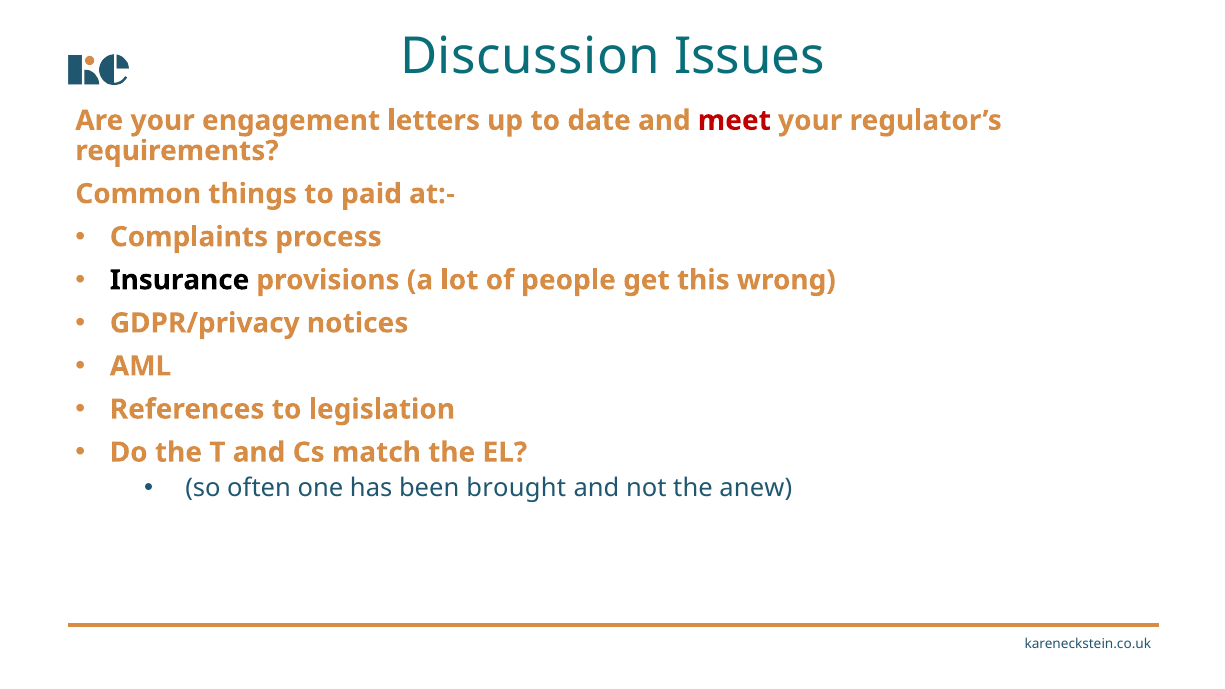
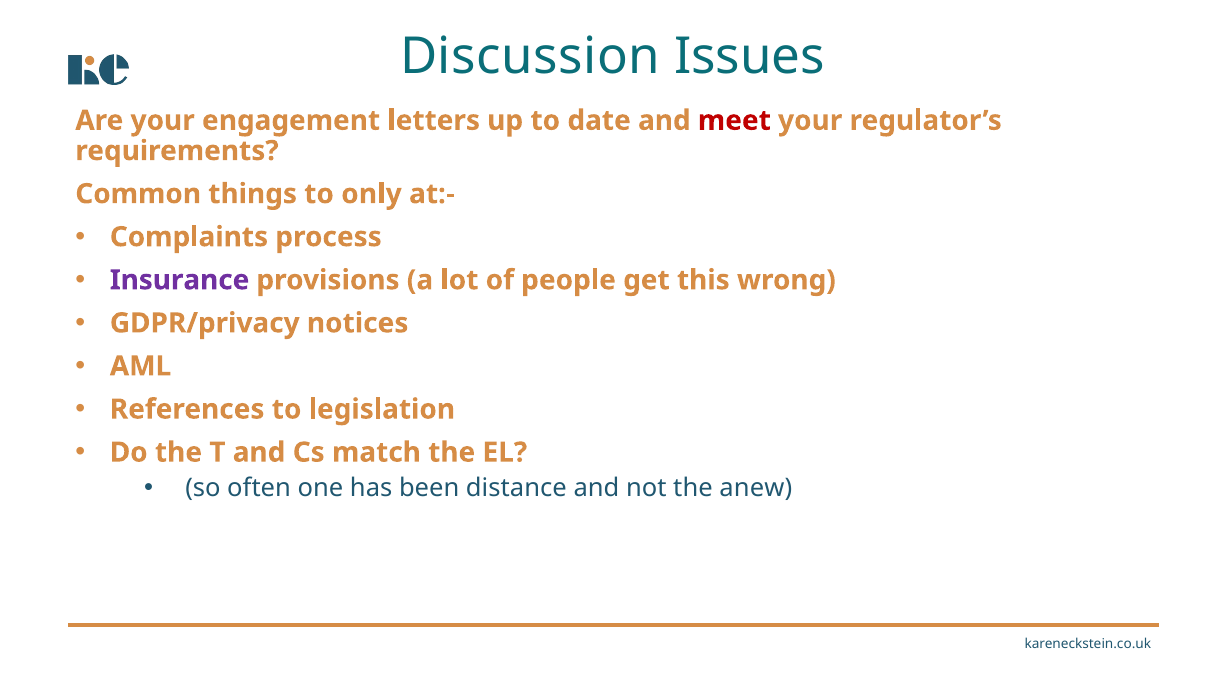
paid: paid -> only
Insurance colour: black -> purple
brought: brought -> distance
